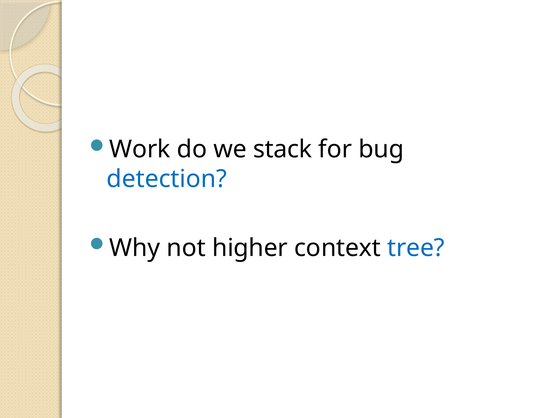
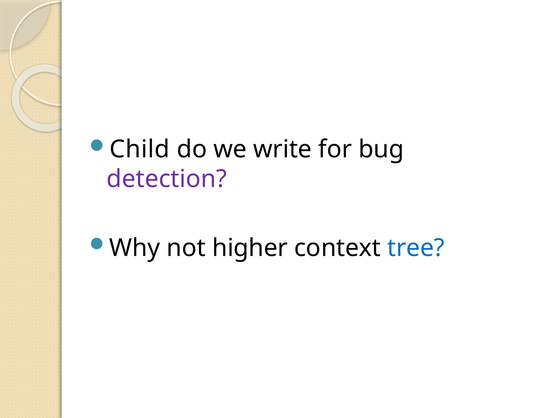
Work: Work -> Child
stack: stack -> write
detection colour: blue -> purple
